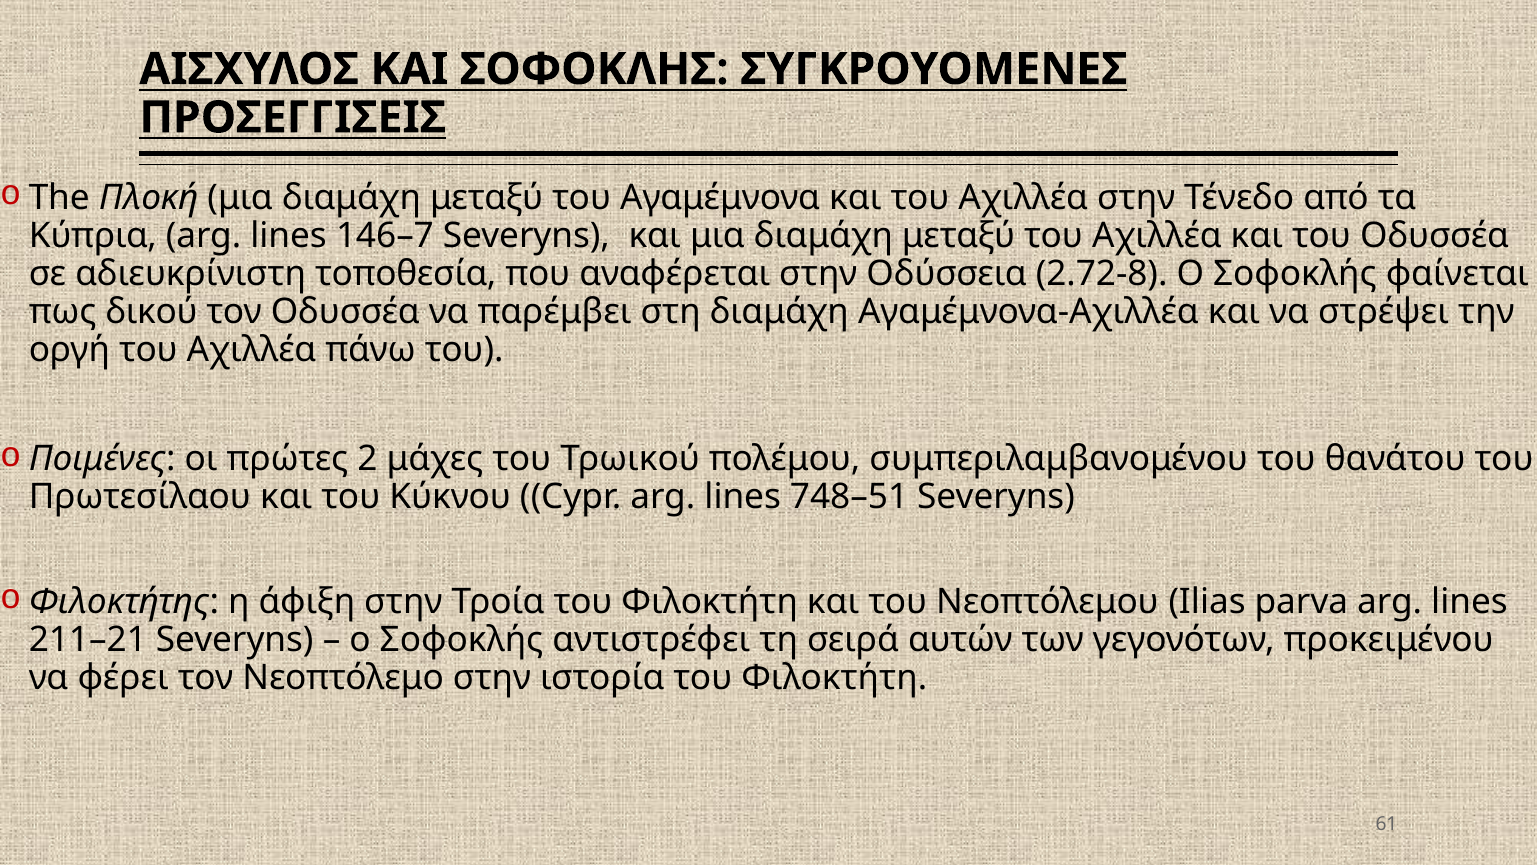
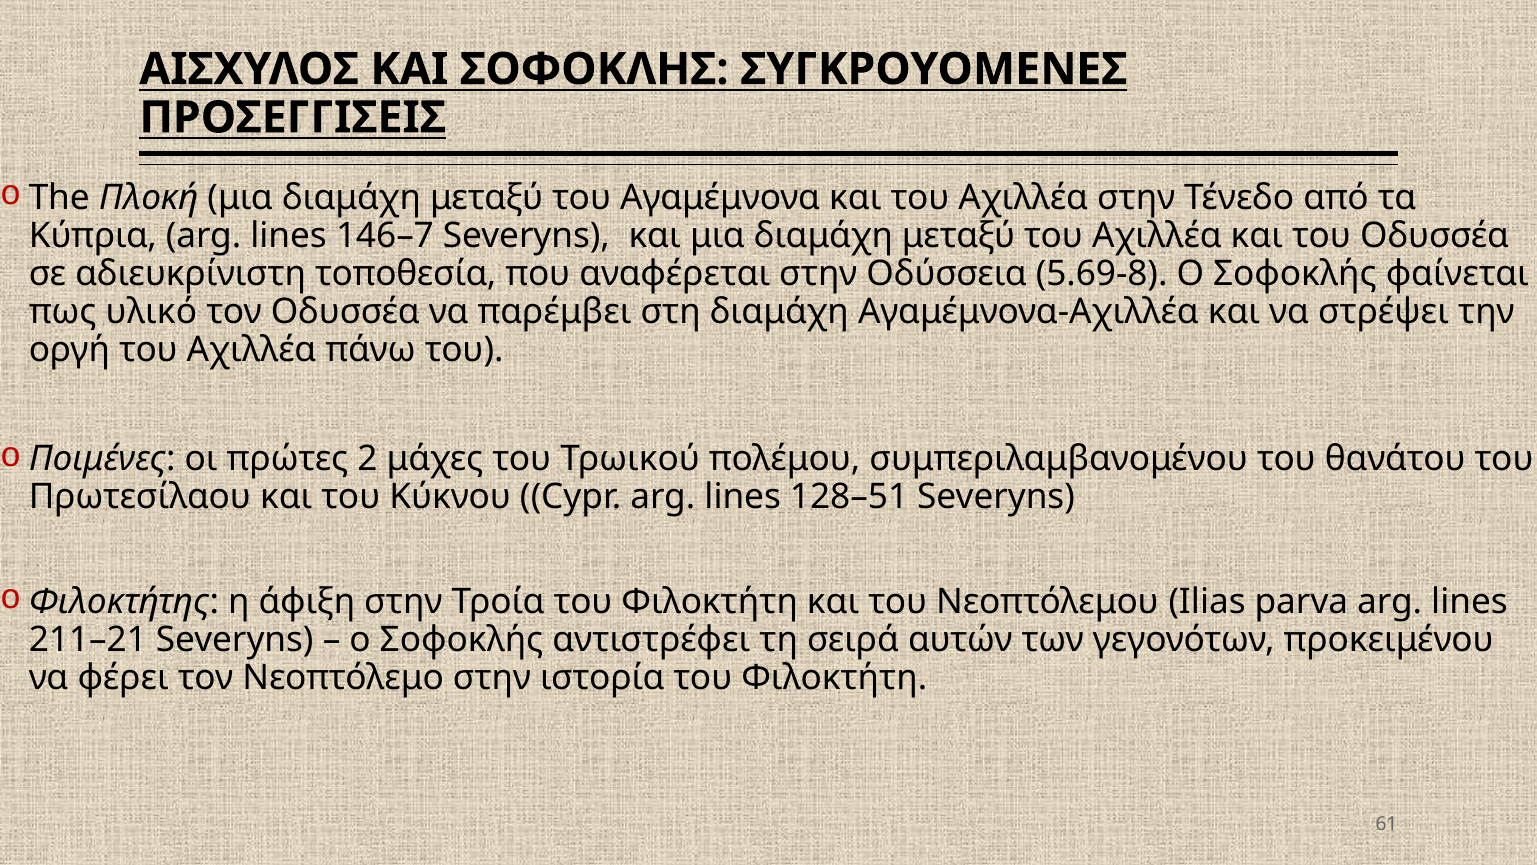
2.72-8: 2.72-8 -> 5.69-8
δικού: δικού -> υλικό
748–51: 748–51 -> 128–51
